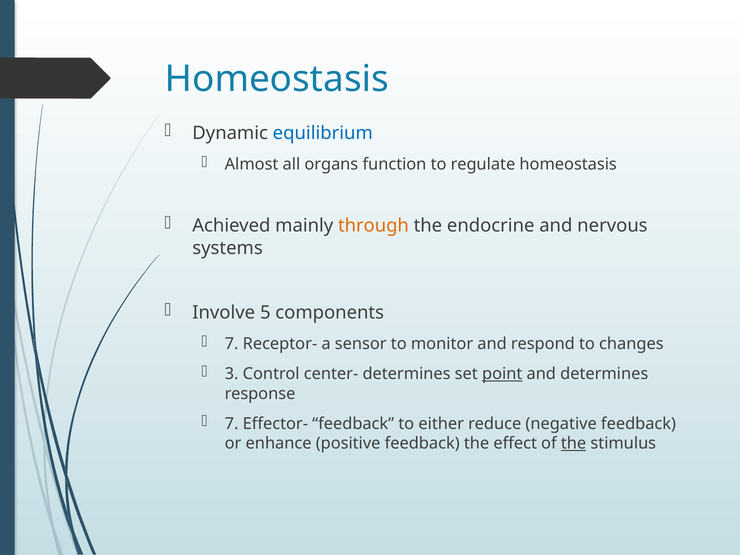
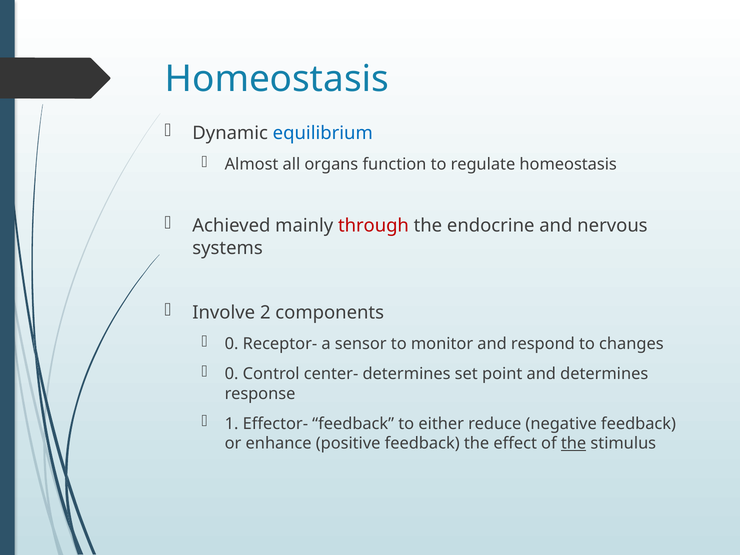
through colour: orange -> red
5: 5 -> 2
7 at (232, 344): 7 -> 0
3 at (232, 374): 3 -> 0
point underline: present -> none
7 at (232, 424): 7 -> 1
